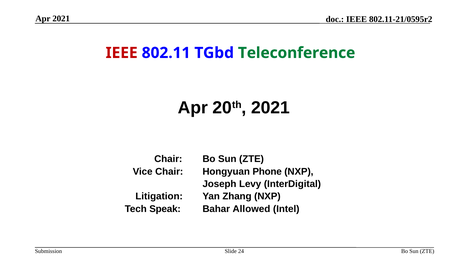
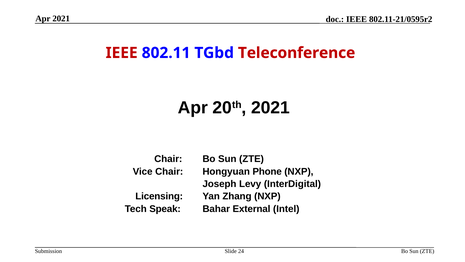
Teleconference colour: green -> red
Litigation: Litigation -> Licensing
Allowed: Allowed -> External
